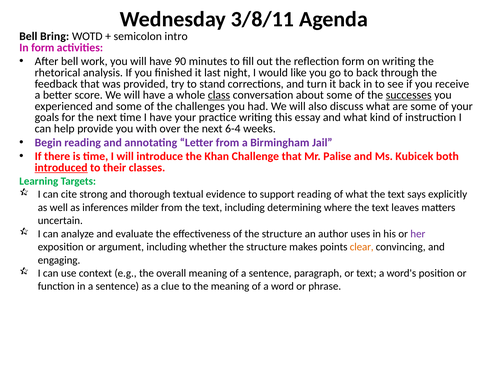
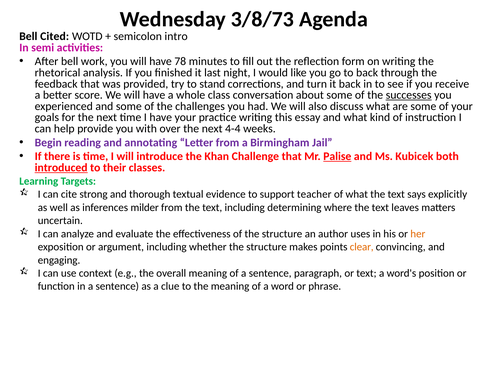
3/8/11: 3/8/11 -> 3/8/73
Bring: Bring -> Cited
In form: form -> semi
90: 90 -> 78
class underline: present -> none
6-4: 6-4 -> 4-4
Palise underline: none -> present
support reading: reading -> teacher
her colour: purple -> orange
